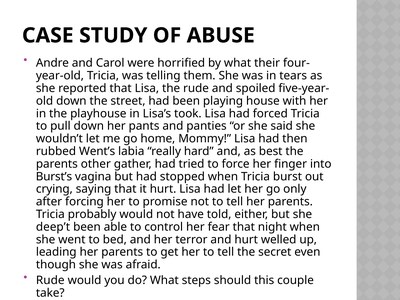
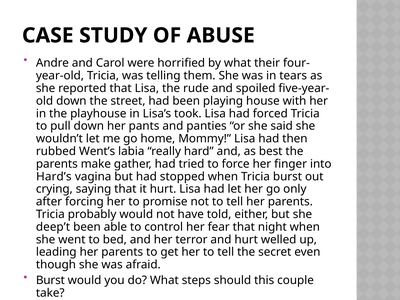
other: other -> make
Burst’s: Burst’s -> Hard’s
Rude at (50, 280): Rude -> Burst
